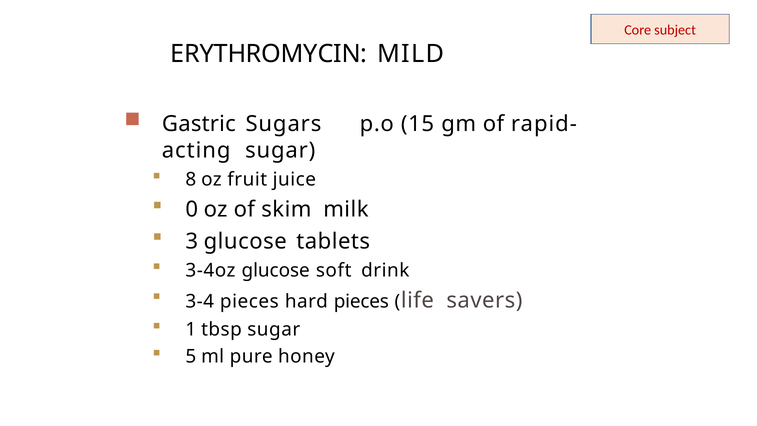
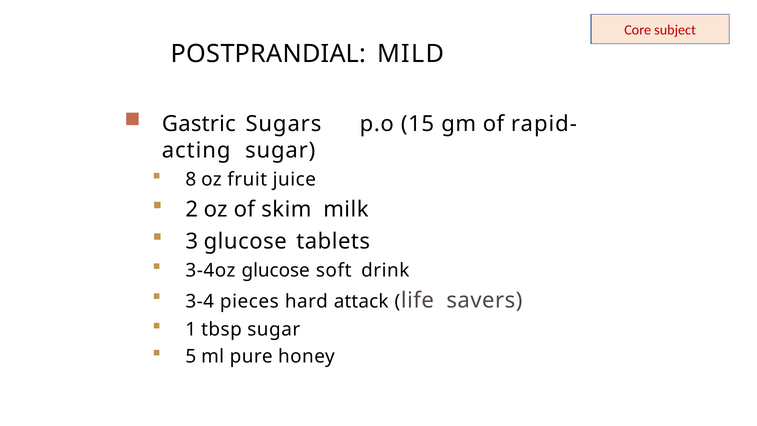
ERYTHROMYCIN: ERYTHROMYCIN -> POSTPRANDIAL
0: 0 -> 2
hard pieces: pieces -> attack
